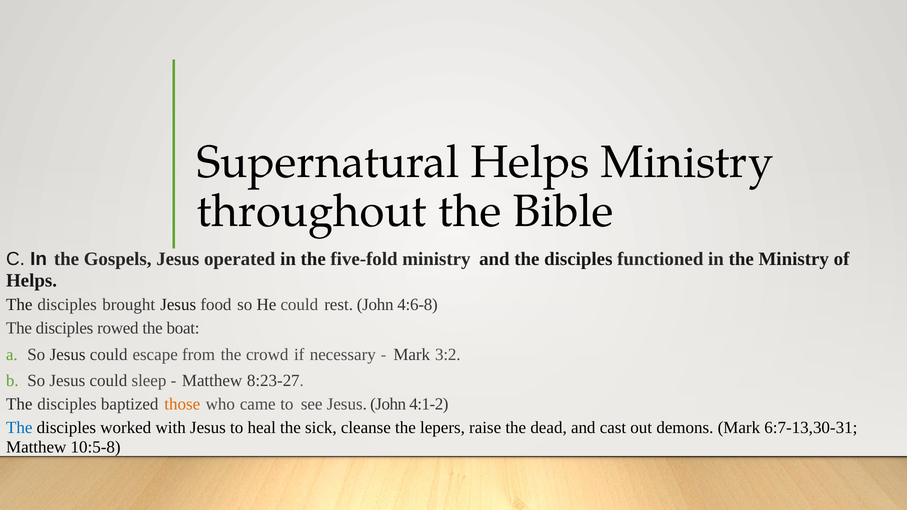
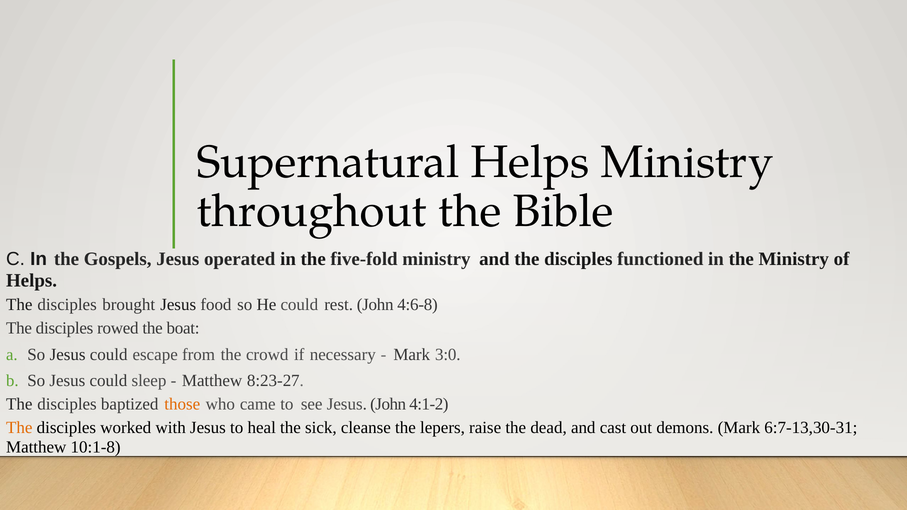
3:2: 3:2 -> 3:0
The at (19, 428) colour: blue -> orange
10:5-8: 10:5-8 -> 10:1-8
